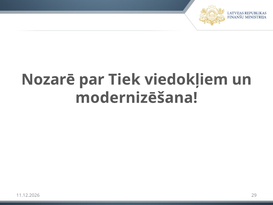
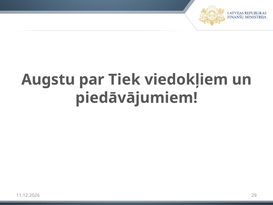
Nozarē: Nozarē -> Augstu
modernizēšana: modernizēšana -> piedāvājumiem
